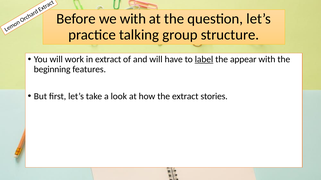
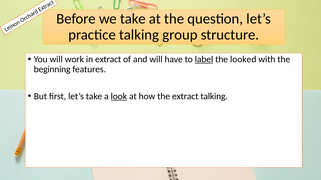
we with: with -> take
appear: appear -> looked
look underline: none -> present
extract stories: stories -> talking
